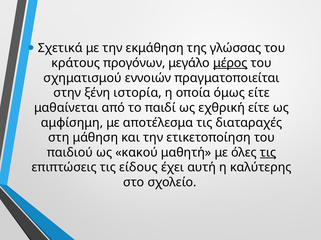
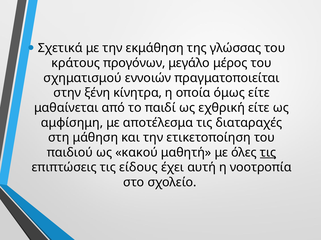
μέρος underline: present -> none
ιστορία: ιστορία -> κίνητρα
καλύτερης: καλύτερης -> νοοτροπία
